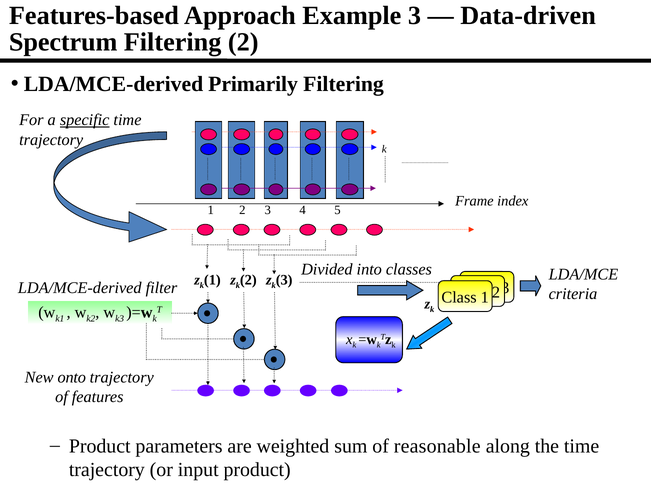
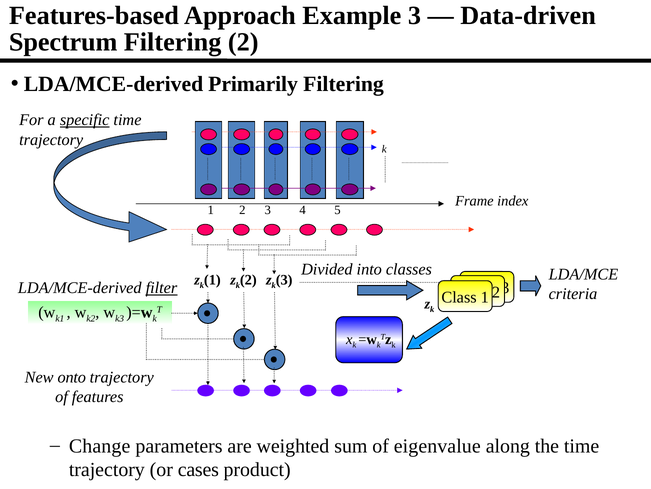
filter underline: none -> present
Product at (100, 445): Product -> Change
reasonable: reasonable -> eigenvalue
input: input -> cases
